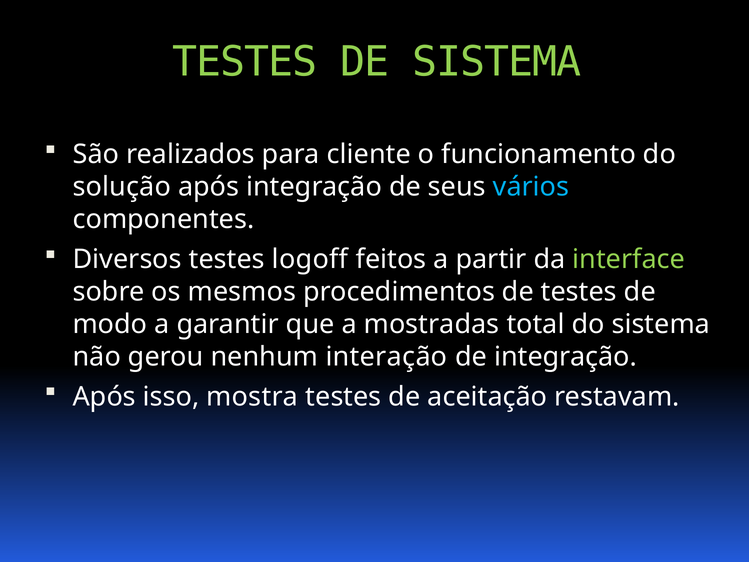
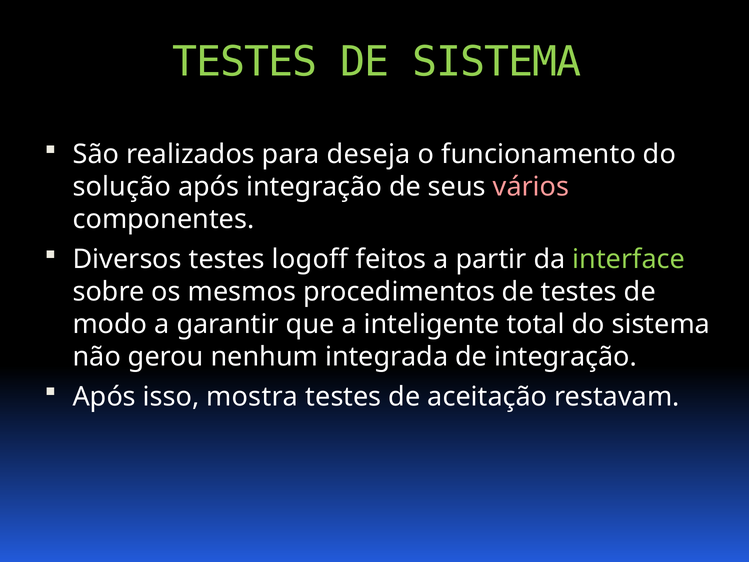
cliente: cliente -> deseja
vários colour: light blue -> pink
mostradas: mostradas -> inteligente
interação: interação -> integrada
